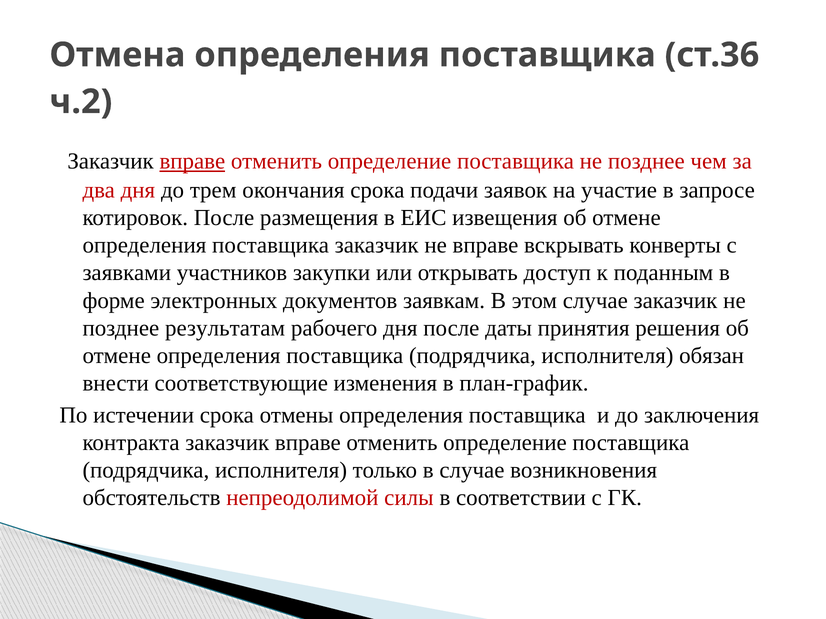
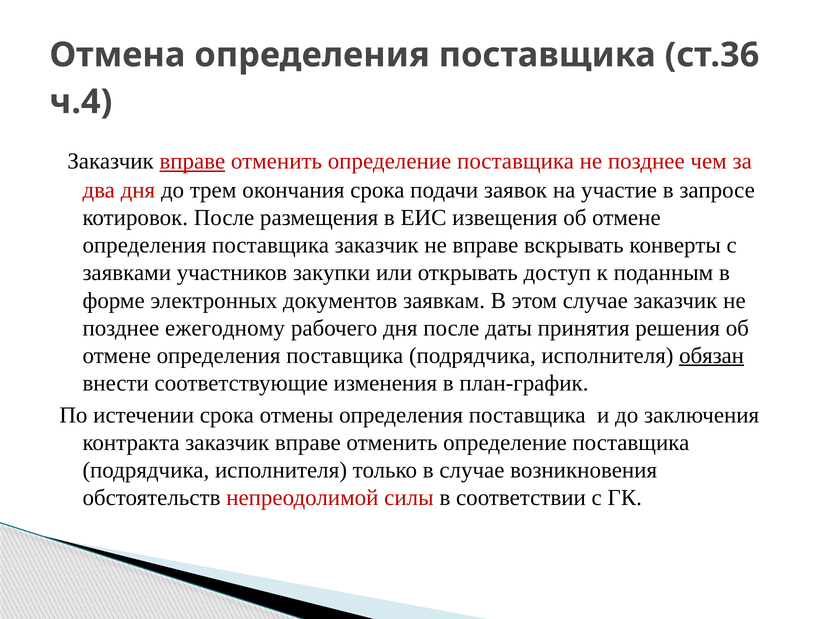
ч.2: ч.2 -> ч.4
результатам: результатам -> ежегодному
обязан underline: none -> present
